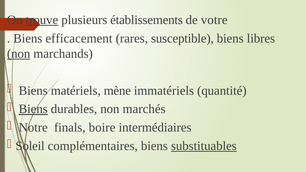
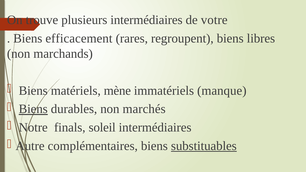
trouve underline: present -> none
plusieurs établissements: établissements -> intermédiaires
susceptible: susceptible -> regroupent
non at (19, 54) underline: present -> none
quantité: quantité -> manque
boire: boire -> soleil
Soleil: Soleil -> Autre
